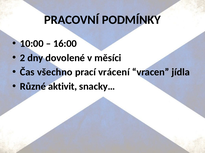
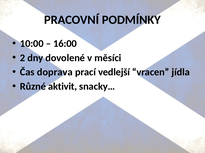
všechno: všechno -> doprava
vrácení: vrácení -> vedlejší
